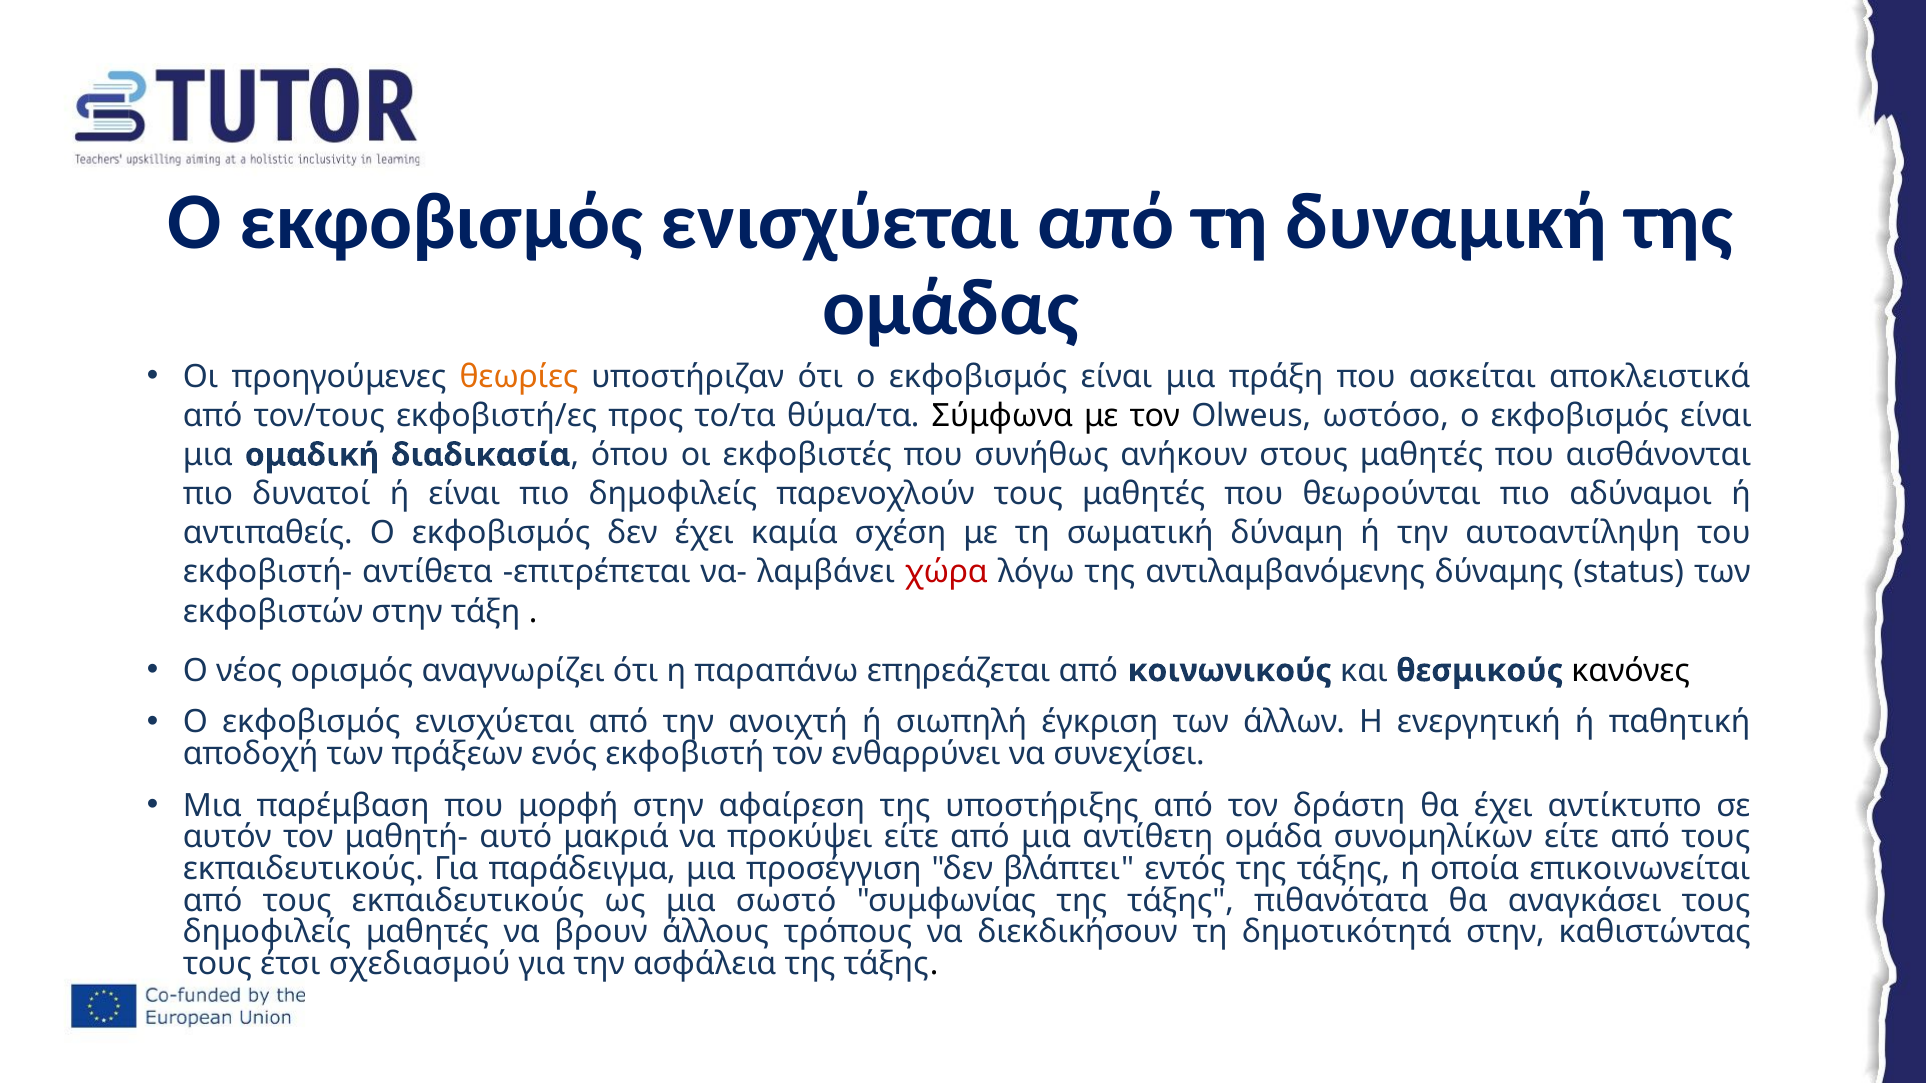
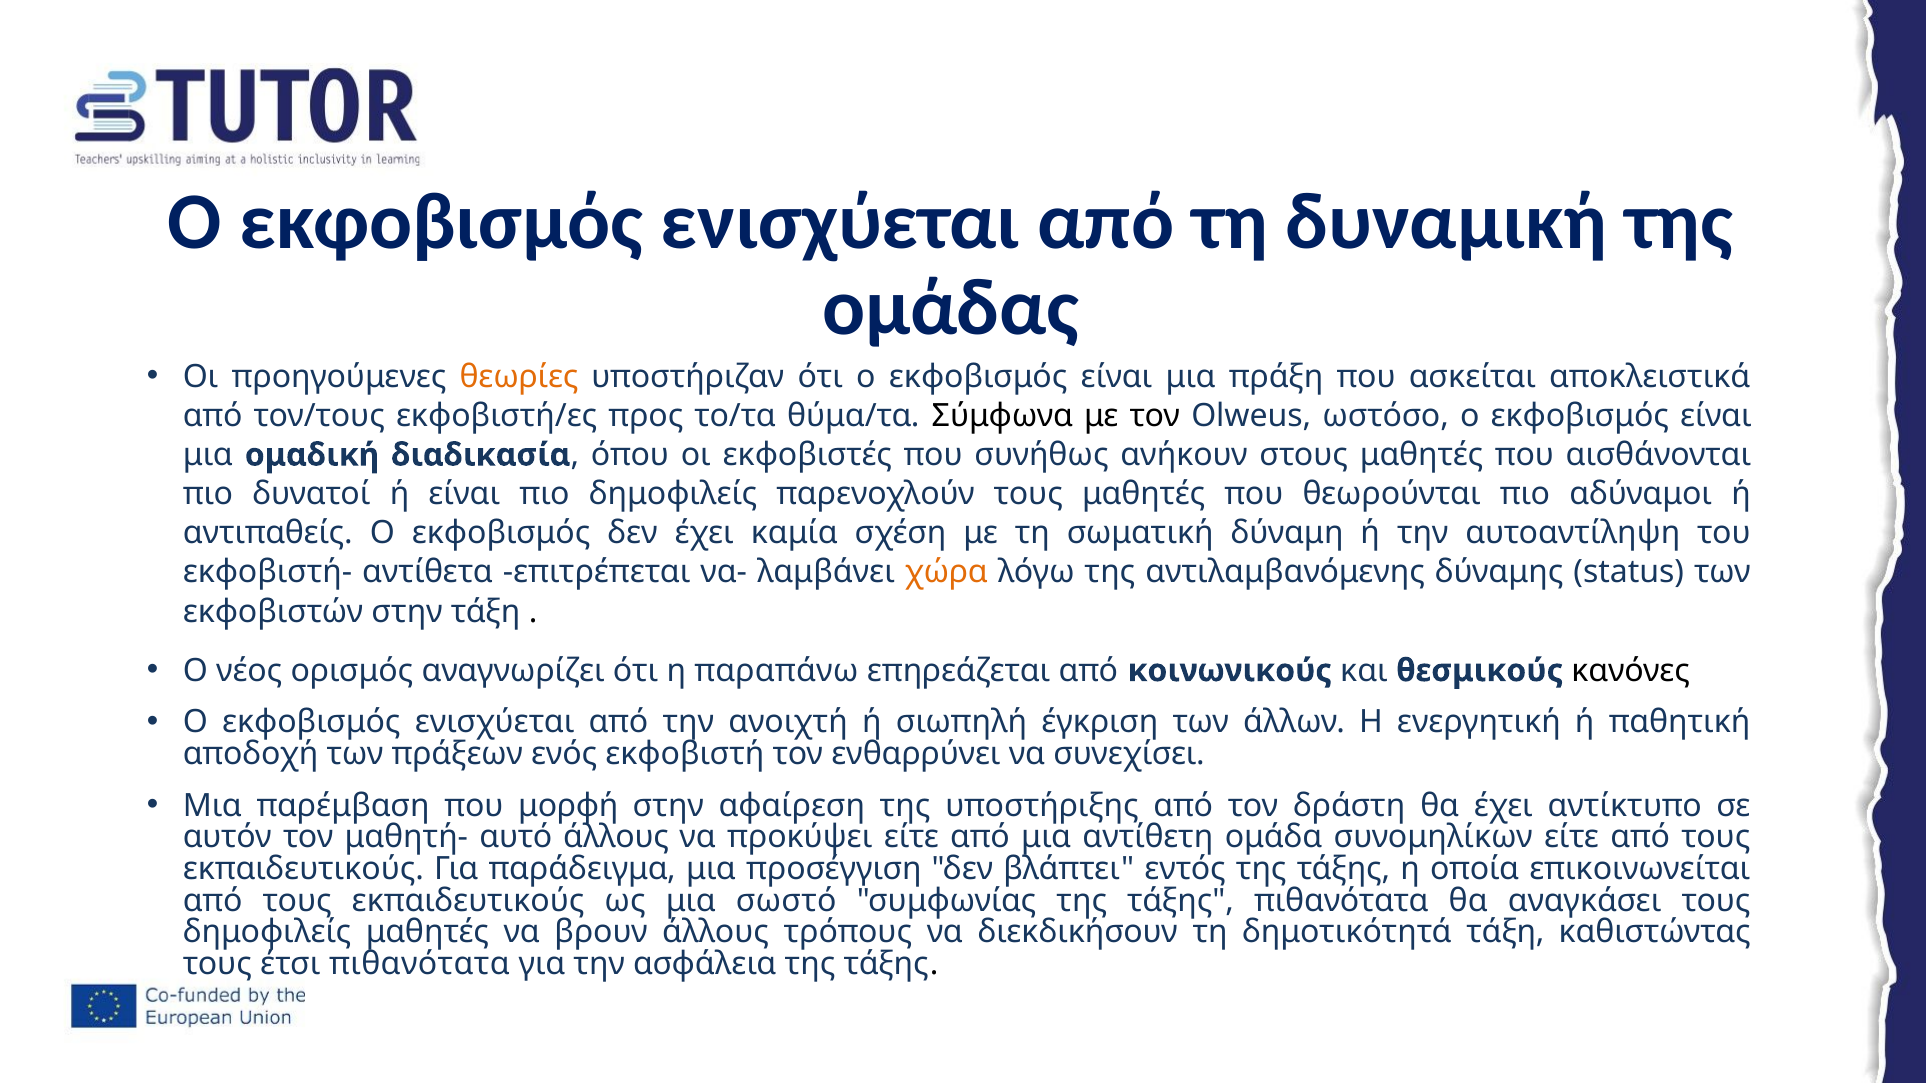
χώρα colour: red -> orange
αυτό μακριά: μακριά -> άλλους
δημοτικότητά στην: στην -> τάξη
έτσι σχεδιασμού: σχεδιασμού -> πιθανότατα
